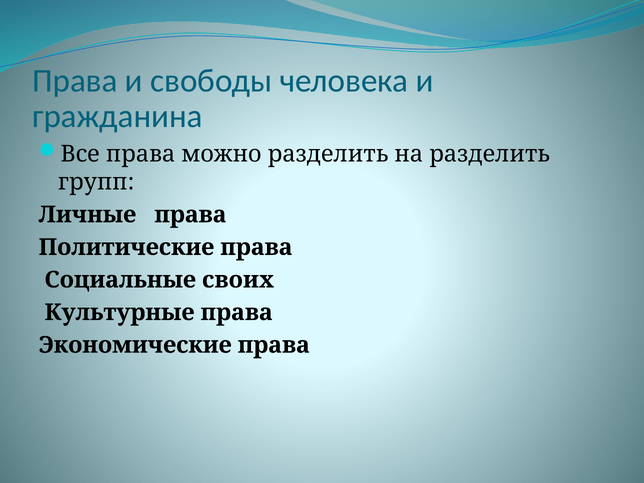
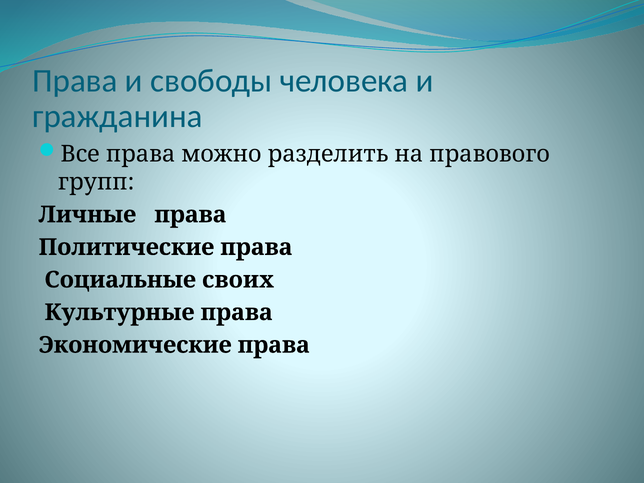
на разделить: разделить -> правового
